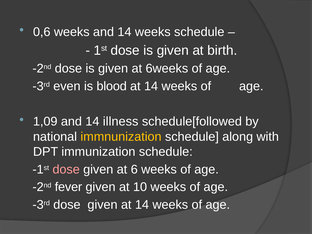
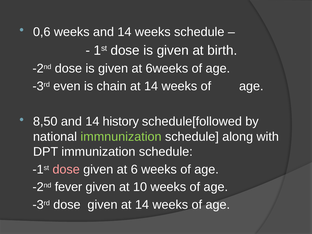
blood: blood -> chain
1,09: 1,09 -> 8,50
illness: illness -> history
immnunization colour: yellow -> light green
